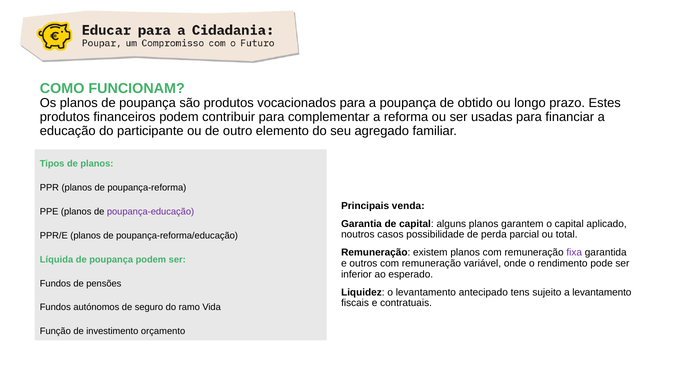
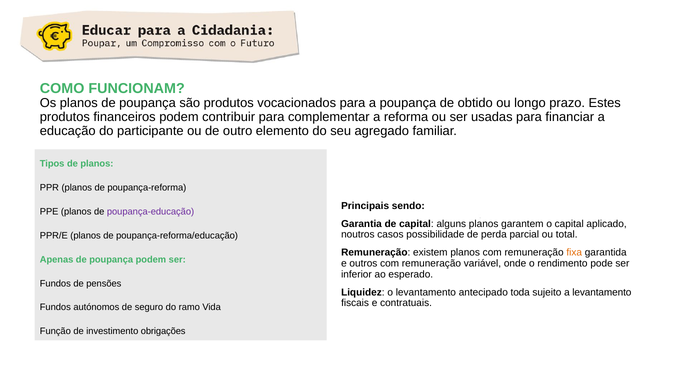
venda: venda -> sendo
fixa colour: purple -> orange
Líquida: Líquida -> Apenas
tens: tens -> toda
orçamento: orçamento -> obrigações
